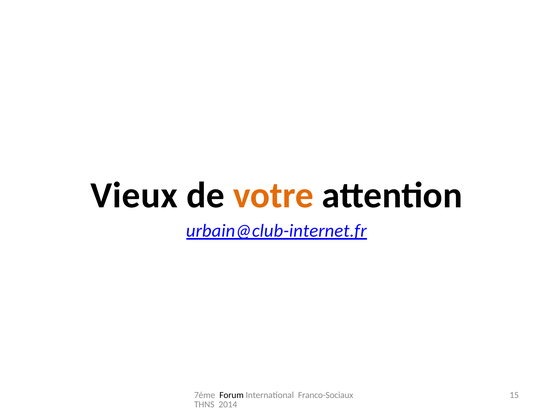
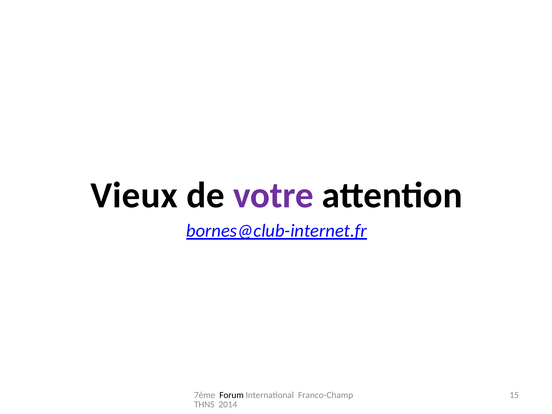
votre colour: orange -> purple
urbain@club-internet.fr: urbain@club-internet.fr -> bornes@club-internet.fr
Franco-Sociaux: Franco-Sociaux -> Franco-Champ
